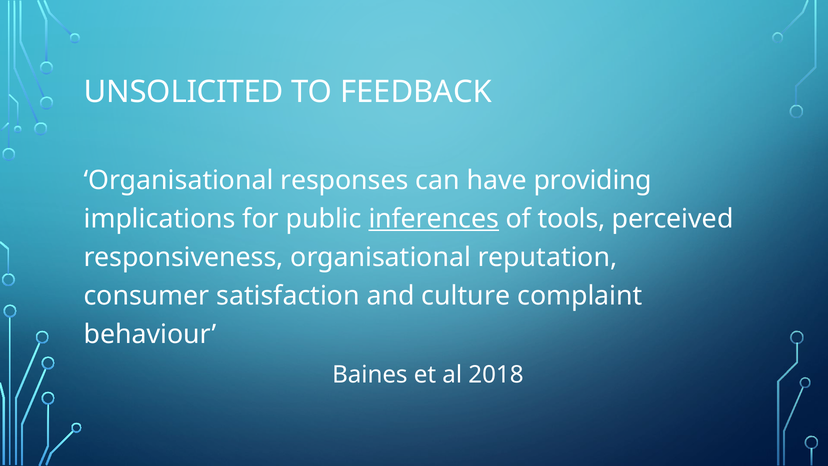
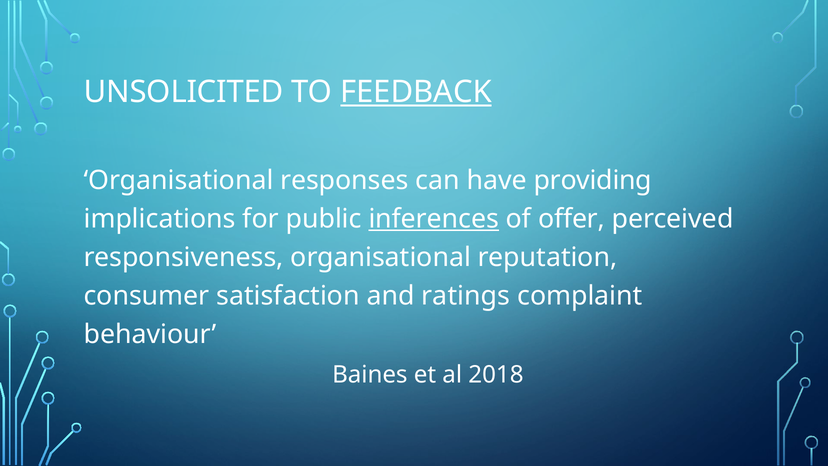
FEEDBACK underline: none -> present
tools: tools -> offer
culture: culture -> ratings
